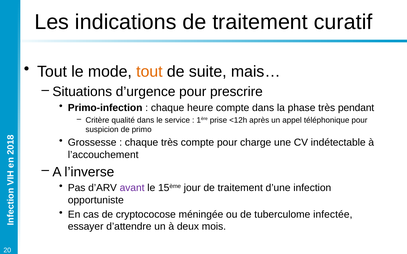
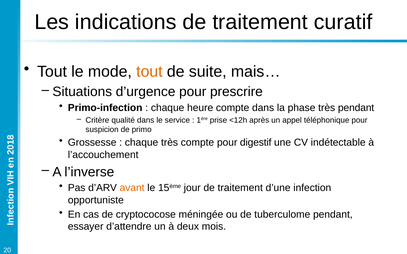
charge: charge -> digestif
avant colour: purple -> orange
tuberculome infectée: infectée -> pendant
